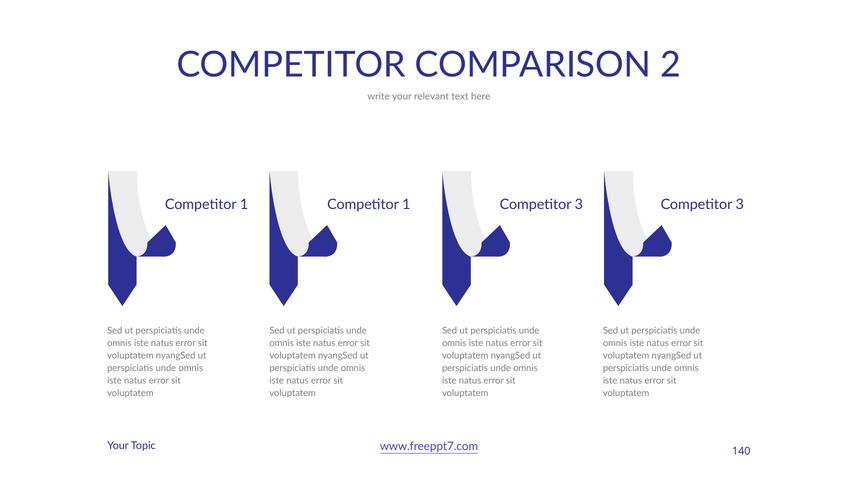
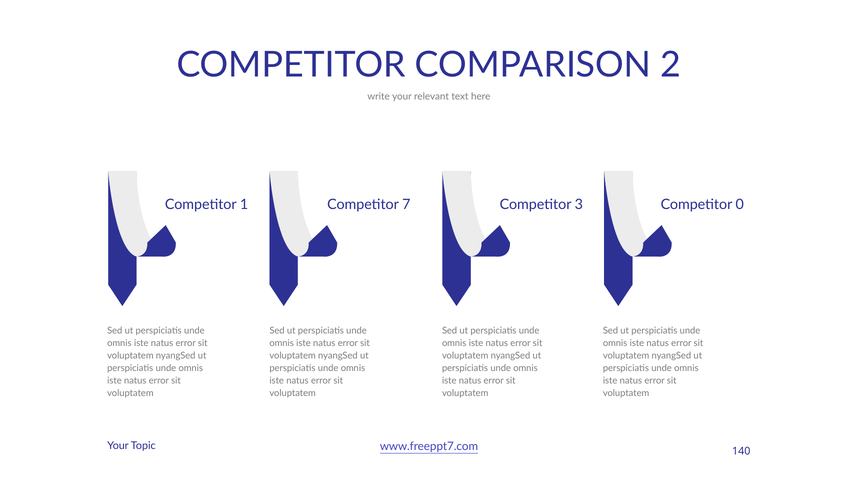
1 at (406, 205): 1 -> 7
3 at (740, 205): 3 -> 0
